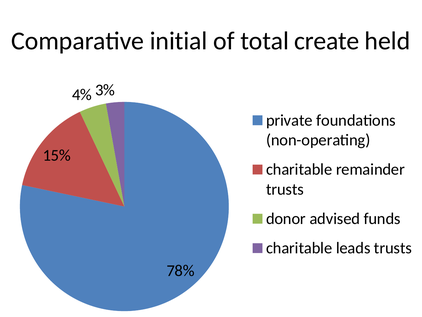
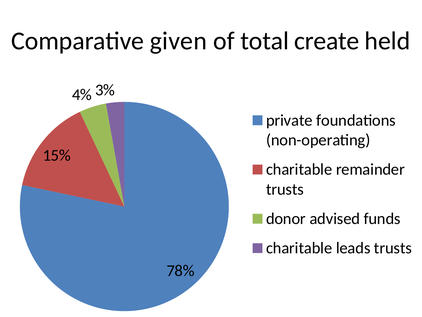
initial: initial -> given
